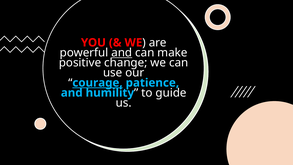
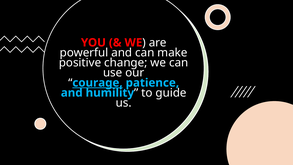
and at (122, 53) underline: present -> none
